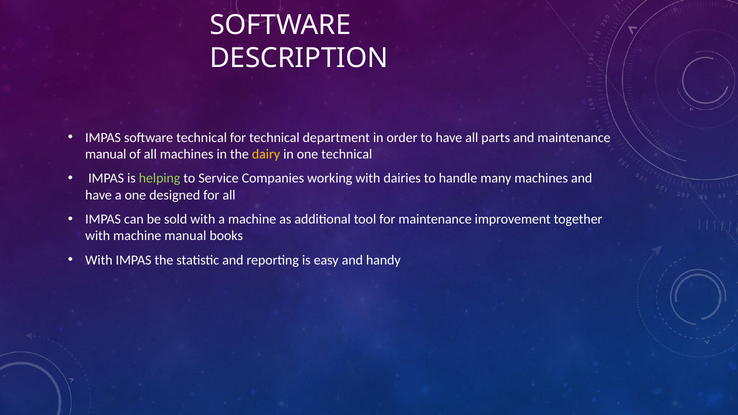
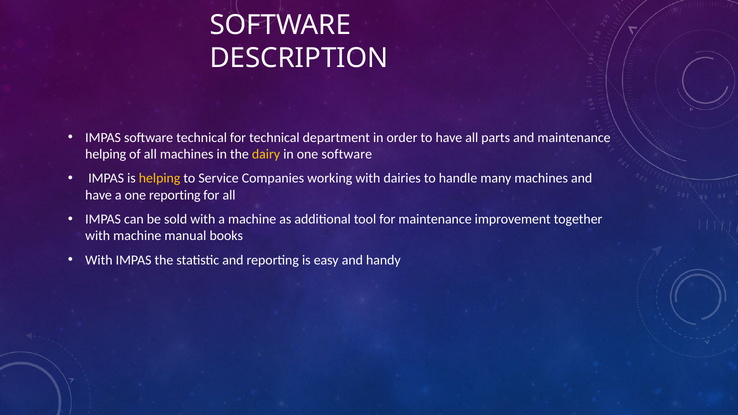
manual at (106, 154): manual -> helping
one technical: technical -> software
helping at (160, 178) colour: light green -> yellow
one designed: designed -> reporting
